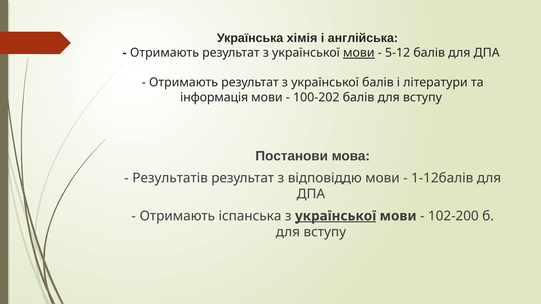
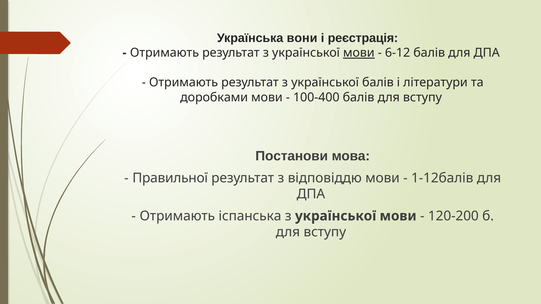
хімія: хімія -> вони
англійська: англійська -> реєстрація
5-12: 5-12 -> 6-12
інформація: інформація -> доробками
100-202: 100-202 -> 100-400
Результатів: Результатів -> Правильної
української at (336, 216) underline: present -> none
102-200: 102-200 -> 120-200
